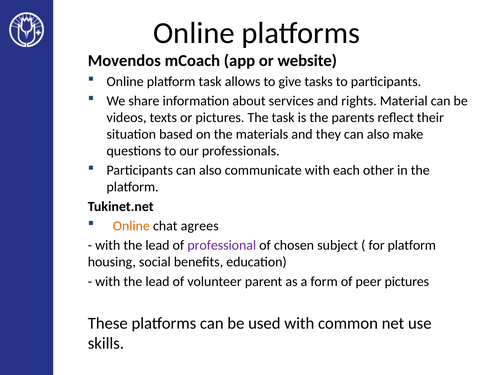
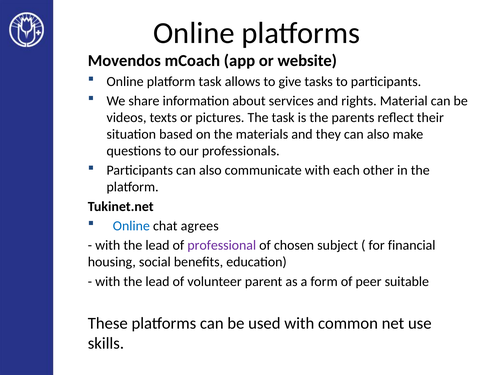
Online at (131, 226) colour: orange -> blue
for platform: platform -> financial
peer pictures: pictures -> suitable
